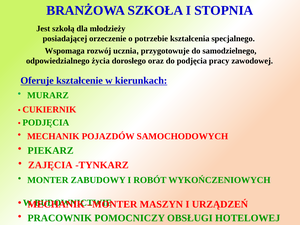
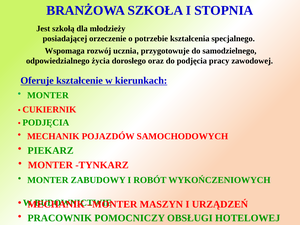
MURARZ at (48, 95): MURARZ -> MONTER
ZAJĘCIA at (50, 165): ZAJĘCIA -> MONTER
